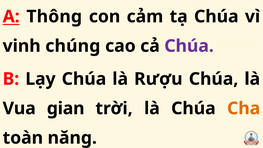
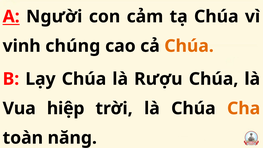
Thông: Thông -> Người
Chúa at (189, 46) colour: purple -> orange
gian: gian -> hiệp
